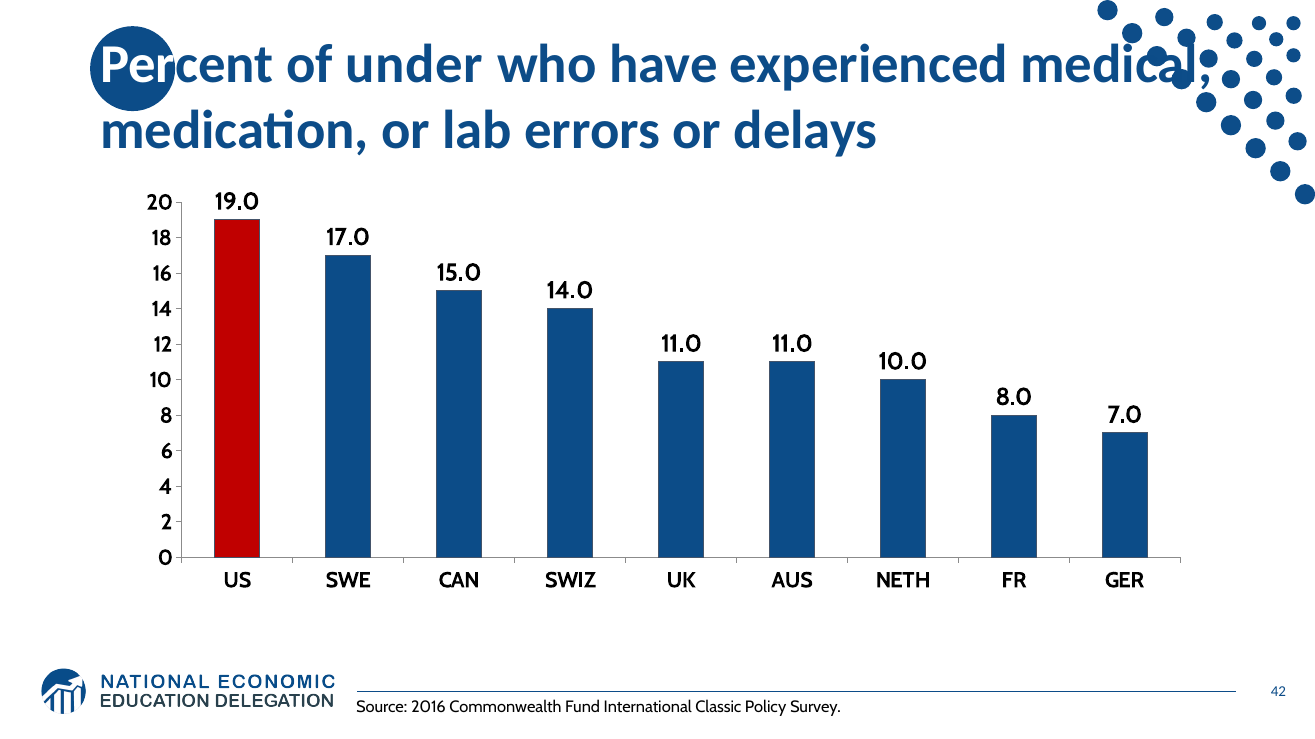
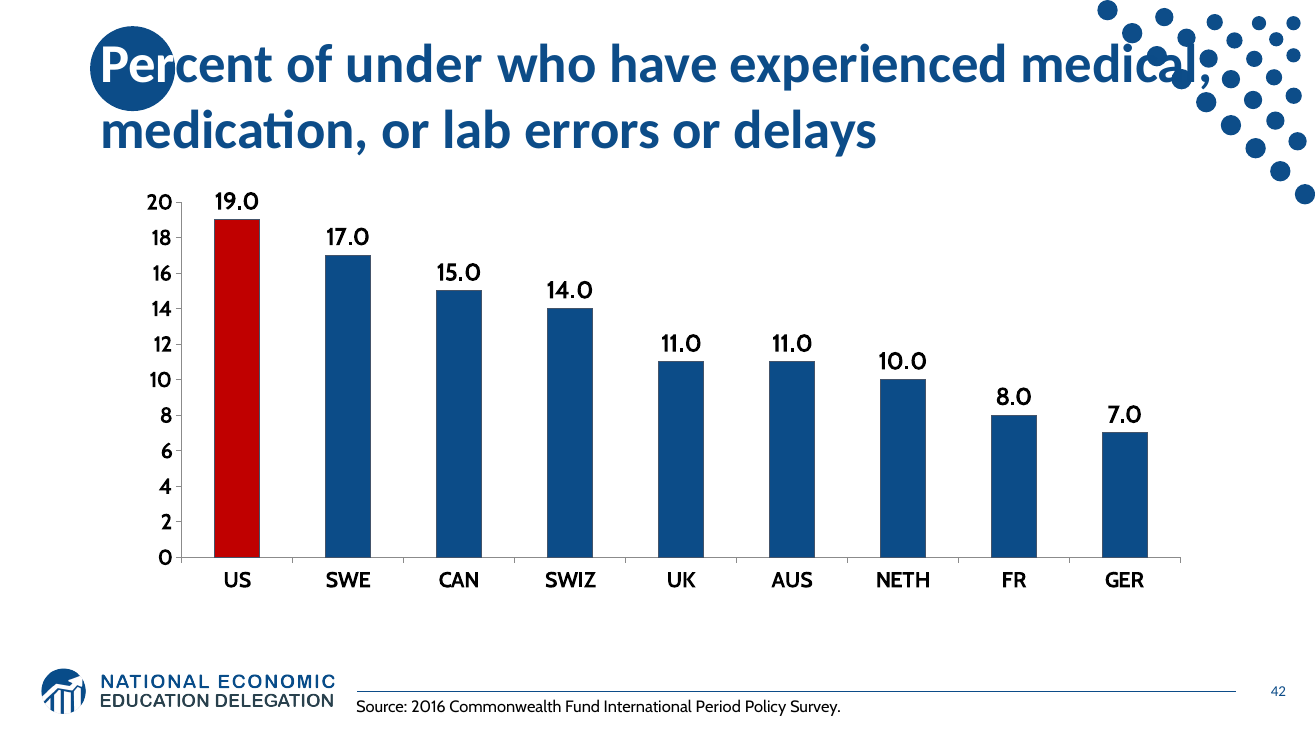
Classic: Classic -> Period
